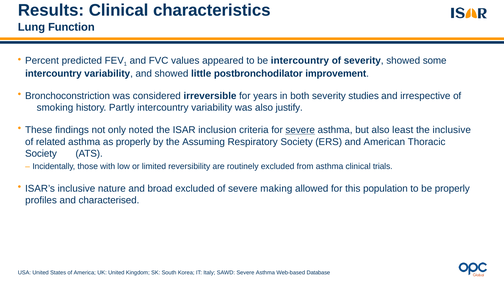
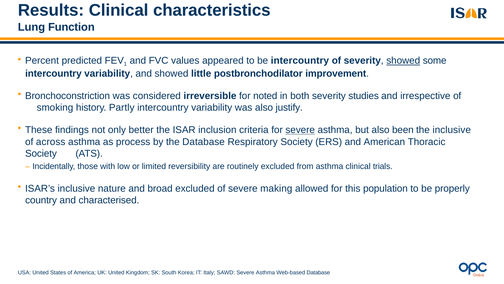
showed at (403, 61) underline: none -> present
years: years -> noted
noted: noted -> better
least: least -> been
related: related -> across
as properly: properly -> process
the Assuming: Assuming -> Database
profiles: profiles -> country
